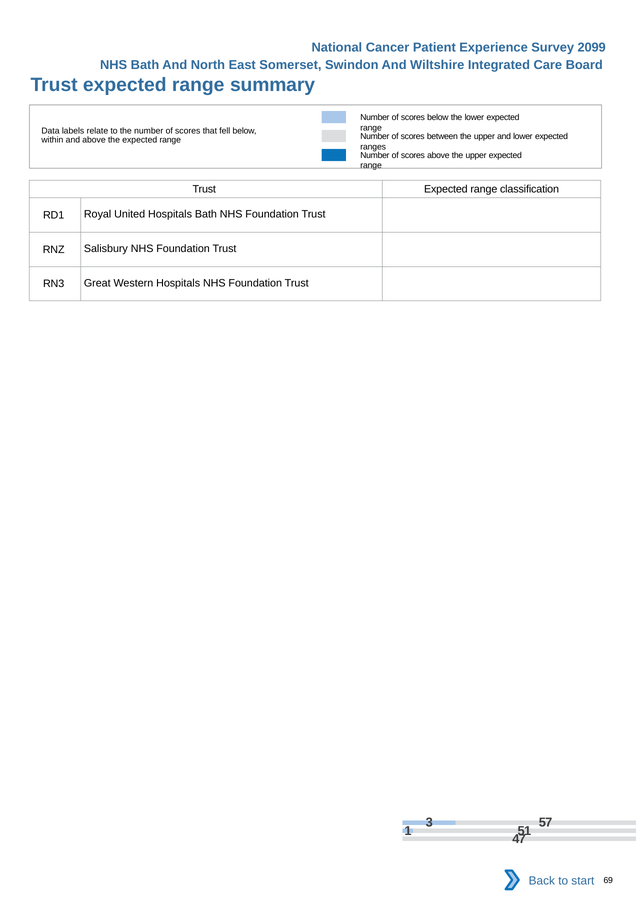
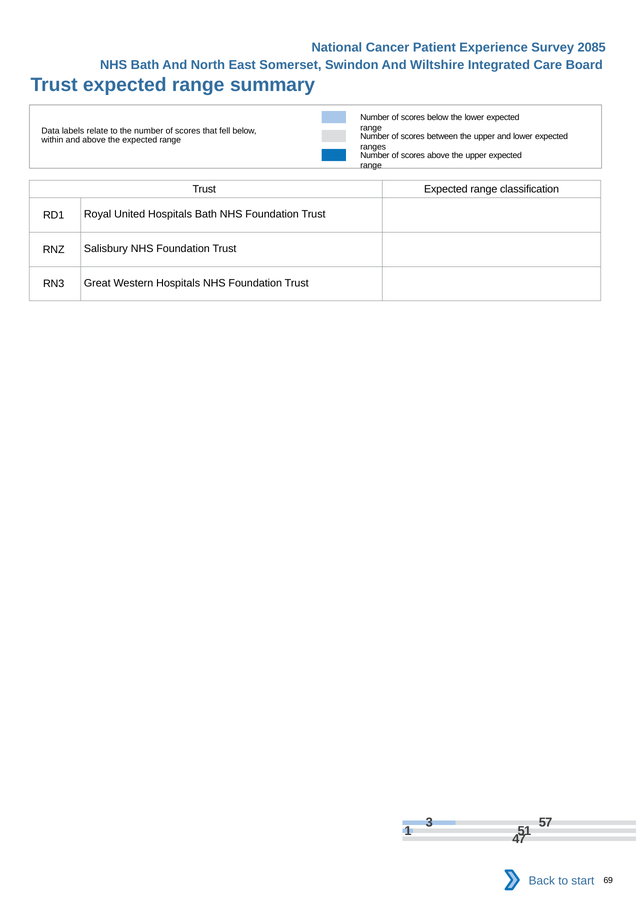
2099: 2099 -> 2085
